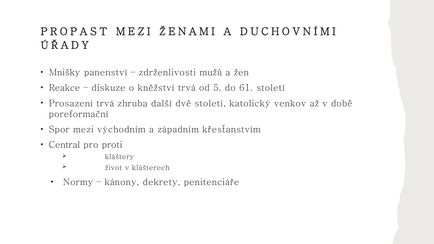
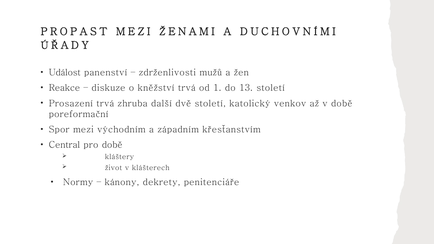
Mnišky: Mnišky -> Událost
5: 5 -> 1
61: 61 -> 13
pro proti: proti -> době
